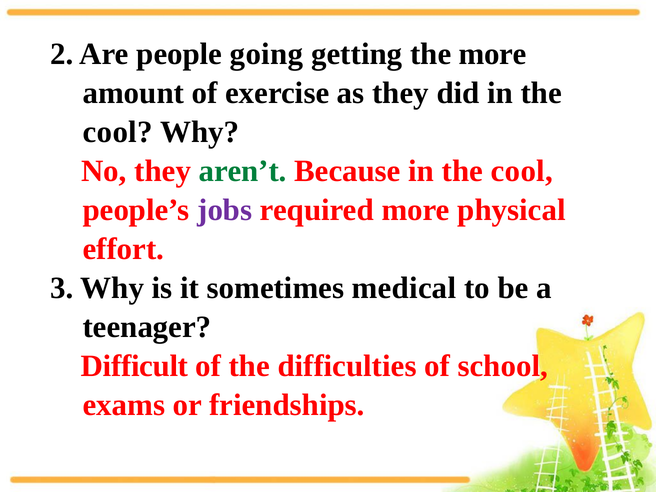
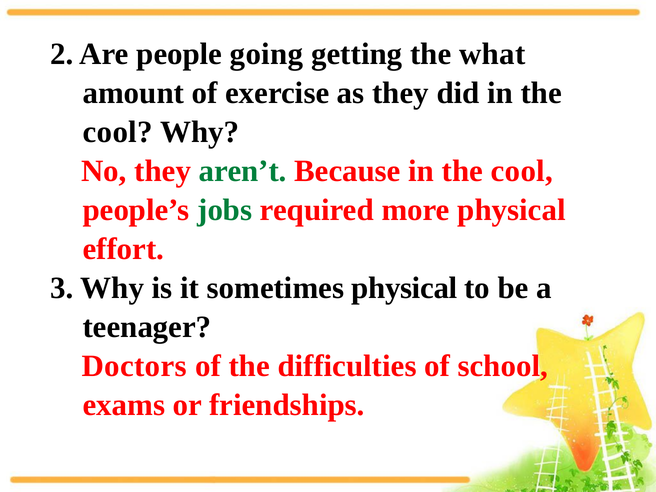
the more: more -> what
jobs colour: purple -> green
sometimes medical: medical -> physical
Difficult: Difficult -> Doctors
